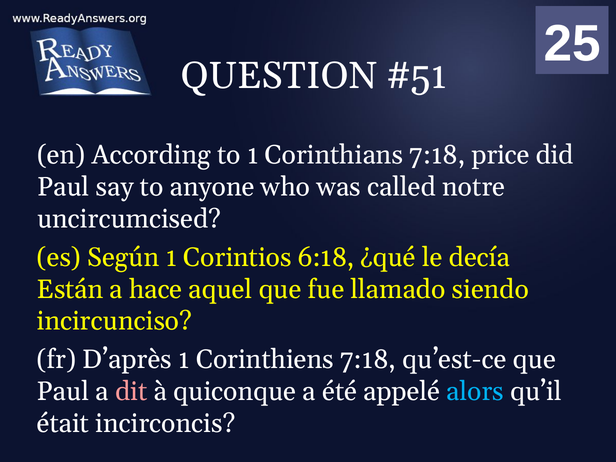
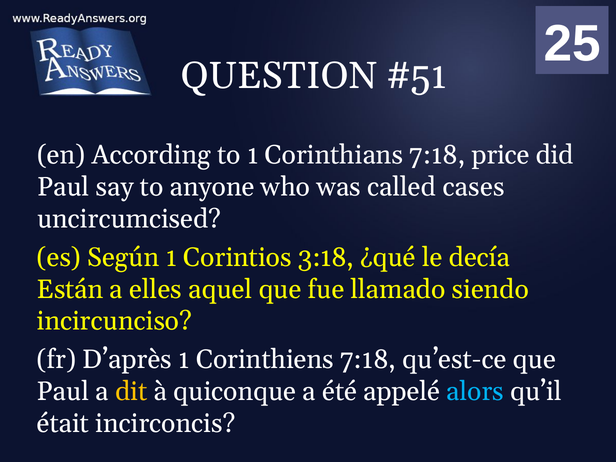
notre: notre -> cases
6:18: 6:18 -> 3:18
hace: hace -> elles
dit colour: pink -> yellow
